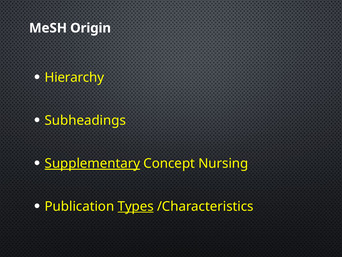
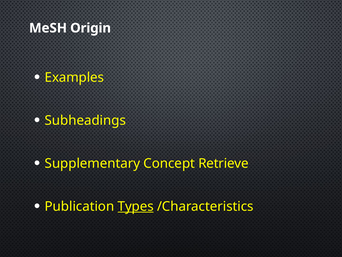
Hierarchy: Hierarchy -> Examples
Supplementary underline: present -> none
Nursing: Nursing -> Retrieve
